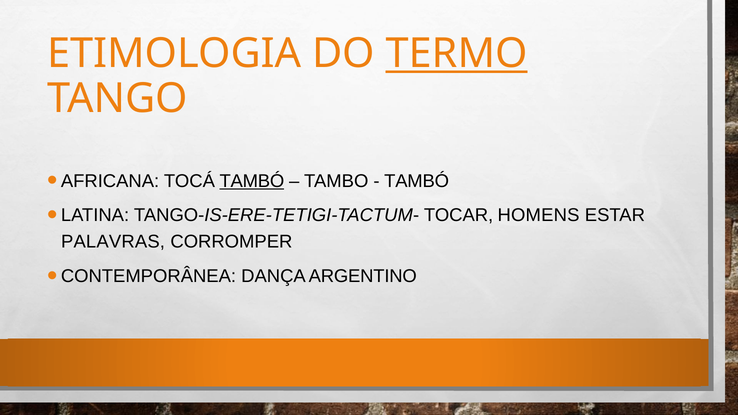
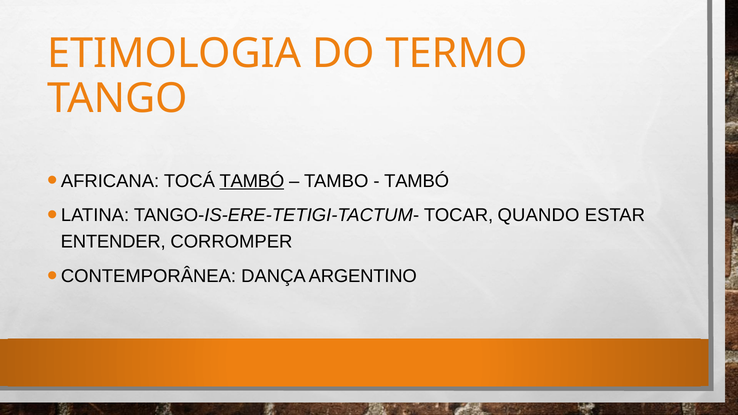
TERMO underline: present -> none
HOMENS: HOMENS -> QUANDO
PALAVRAS: PALAVRAS -> ENTENDER
